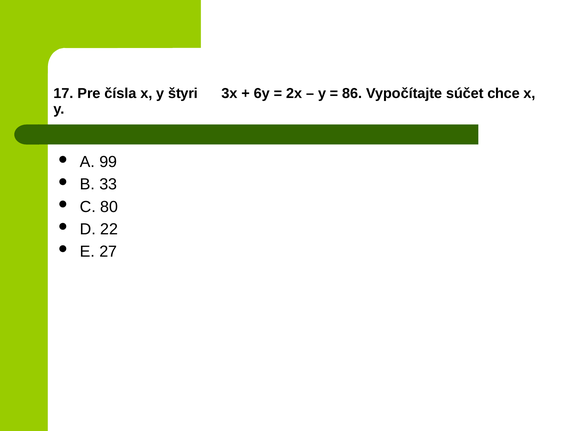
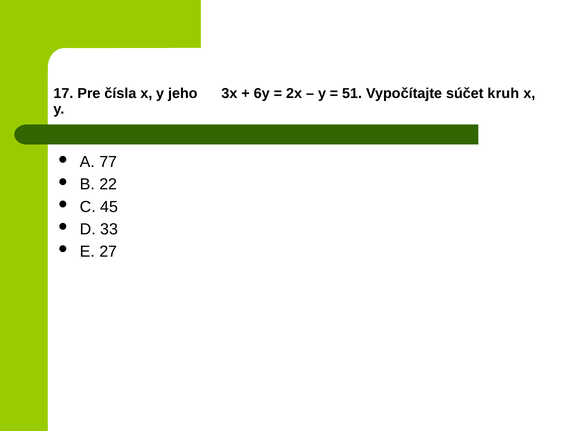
štyri: štyri -> jeho
86: 86 -> 51
chce: chce -> kruh
99: 99 -> 77
33: 33 -> 22
80: 80 -> 45
22: 22 -> 33
